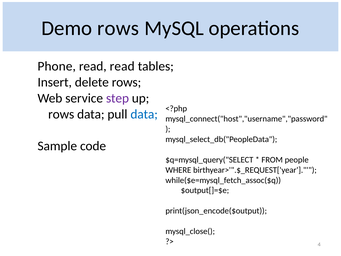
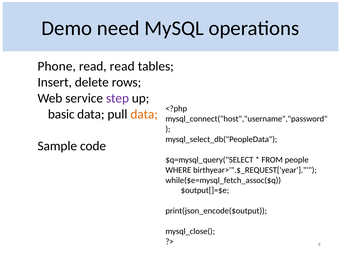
Demo rows: rows -> need
rows at (61, 114): rows -> basic
data at (144, 114) colour: blue -> orange
